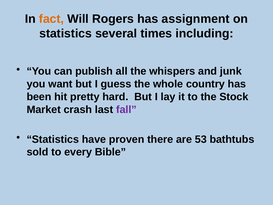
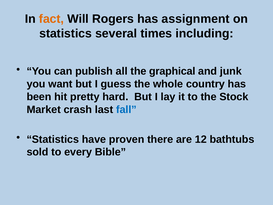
whispers: whispers -> graphical
fall colour: purple -> blue
53: 53 -> 12
